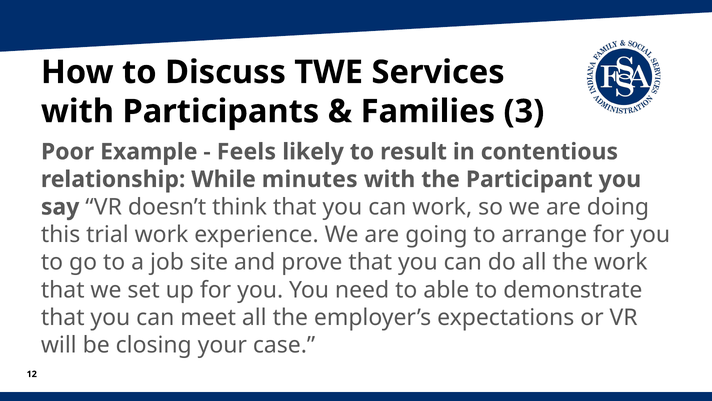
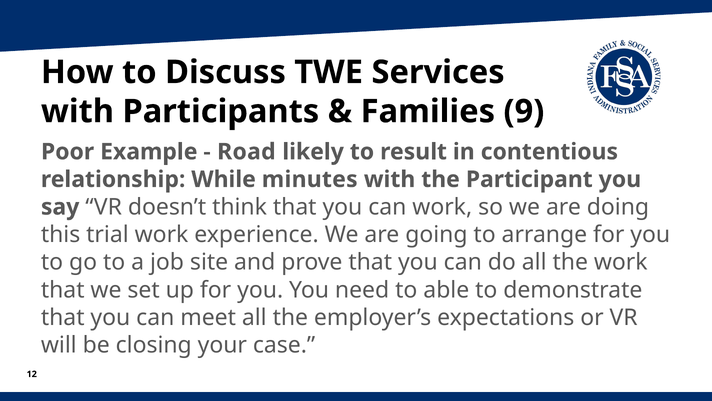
3: 3 -> 9
Feels: Feels -> Road
